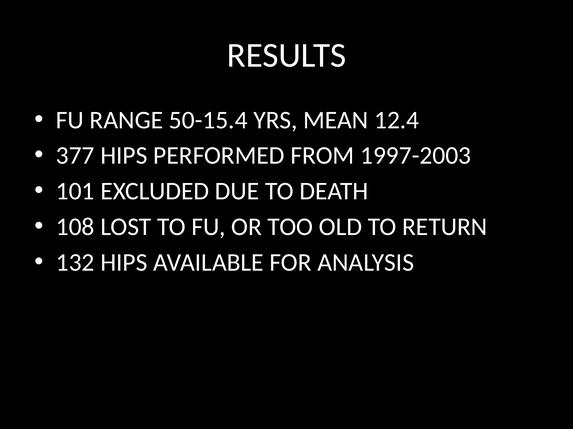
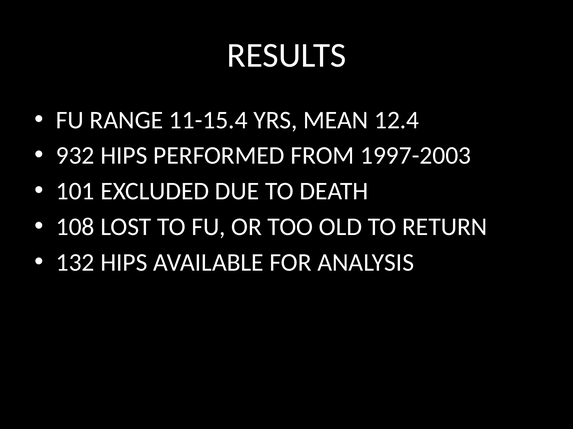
50-15.4: 50-15.4 -> 11-15.4
377: 377 -> 932
